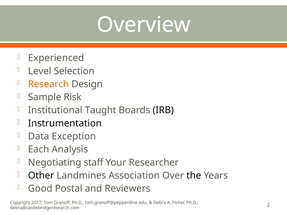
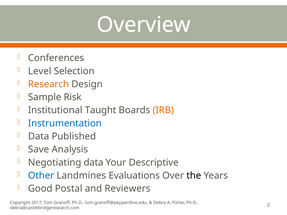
Experienced: Experienced -> Conferences
IRB colour: black -> orange
Instrumentation colour: black -> blue
Exception: Exception -> Published
Each: Each -> Save
Negotiating staff: staff -> data
Researcher: Researcher -> Descriptive
Other colour: black -> blue
Association: Association -> Evaluations
